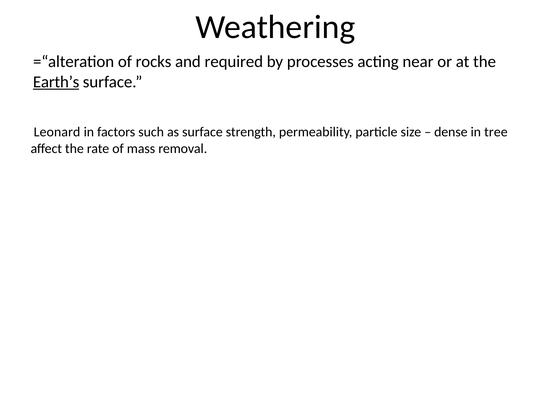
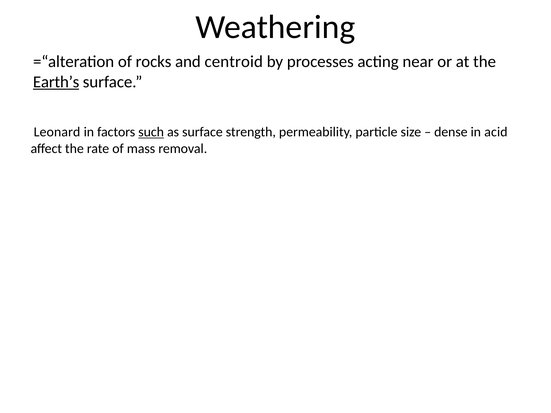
required: required -> centroid
such underline: none -> present
tree: tree -> acid
